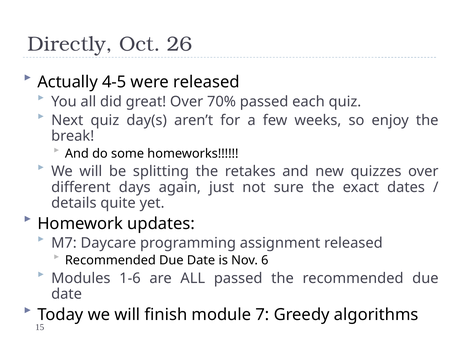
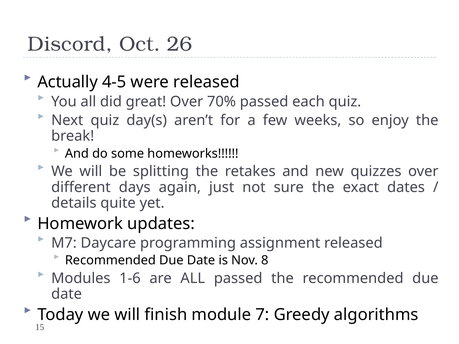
Directly: Directly -> Discord
6: 6 -> 8
